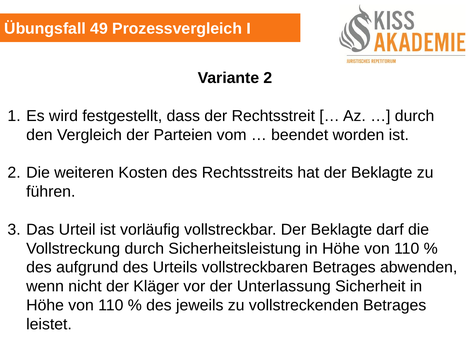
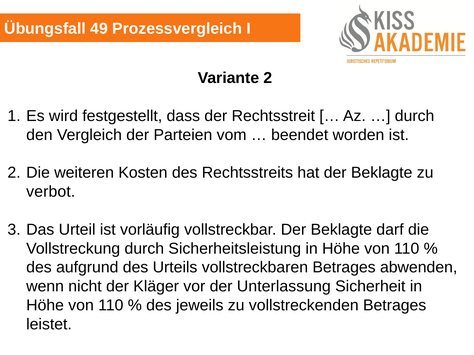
führen: führen -> verbot
